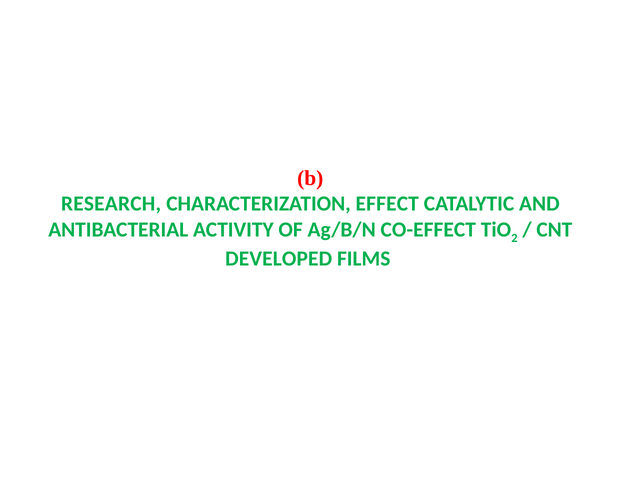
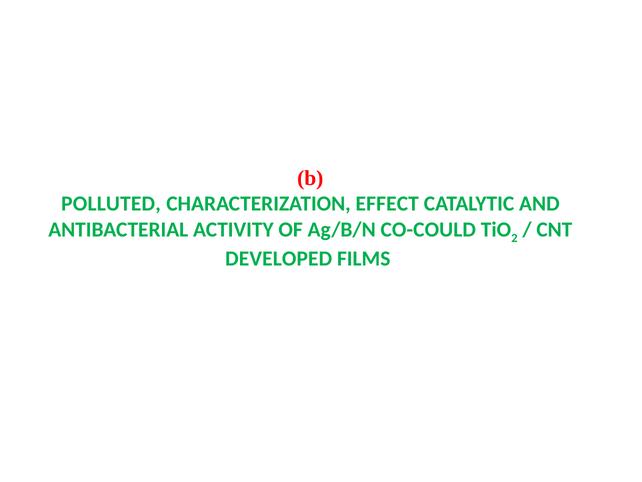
RESEARCH: RESEARCH -> POLLUTED
CO-EFFECT: CO-EFFECT -> CO-COULD
